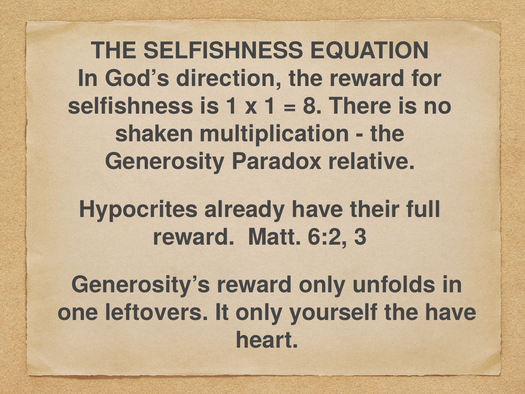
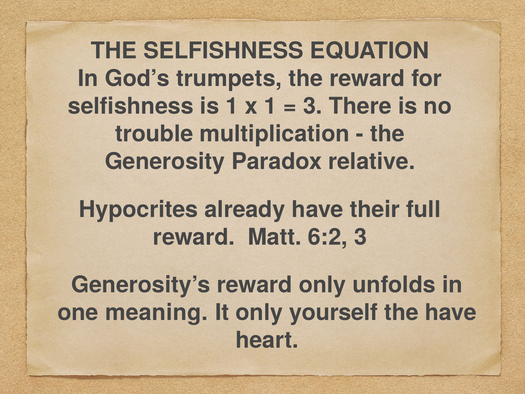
direction: direction -> trumpets
8 at (313, 106): 8 -> 3
shaken: shaken -> trouble
leftovers: leftovers -> meaning
